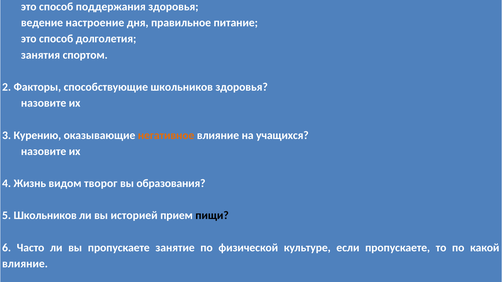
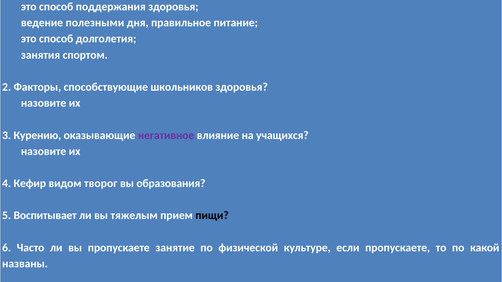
настроение: настроение -> полезными
негативное colour: orange -> purple
Жизнь: Жизнь -> Кефир
5 Школьников: Школьников -> Воспитывает
историей: историей -> тяжелым
влияние at (25, 264): влияние -> названы
